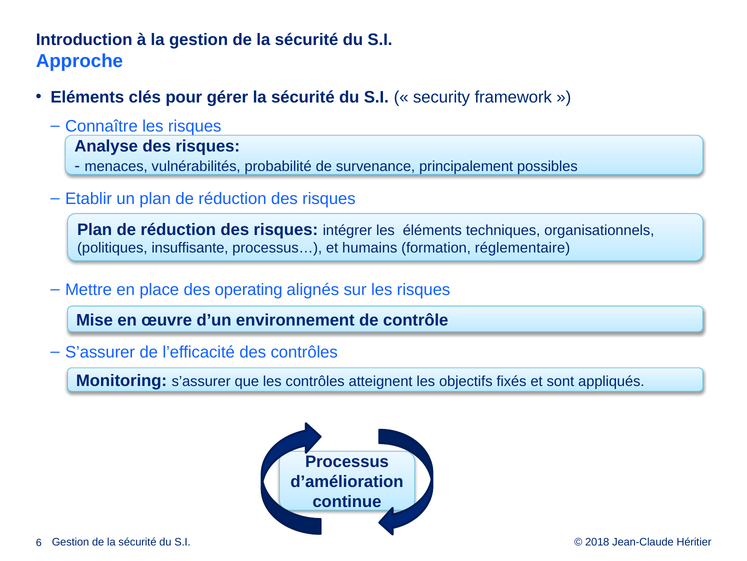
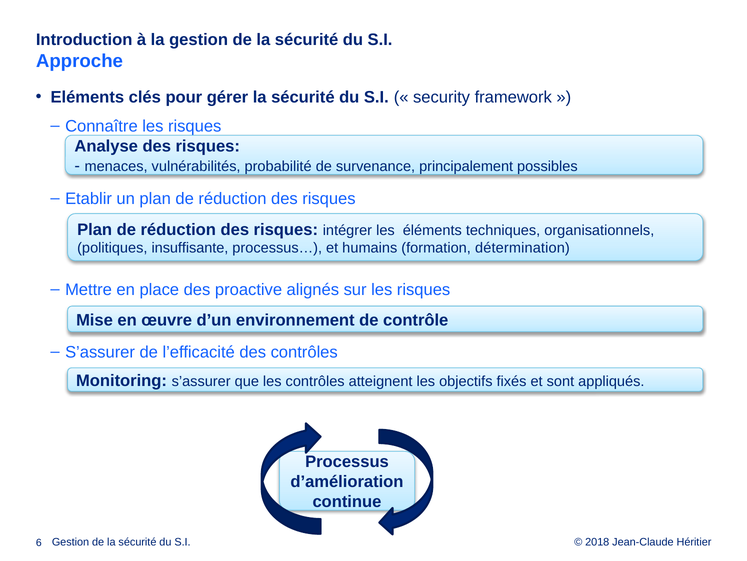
réglementaire: réglementaire -> détermination
operating: operating -> proactive
